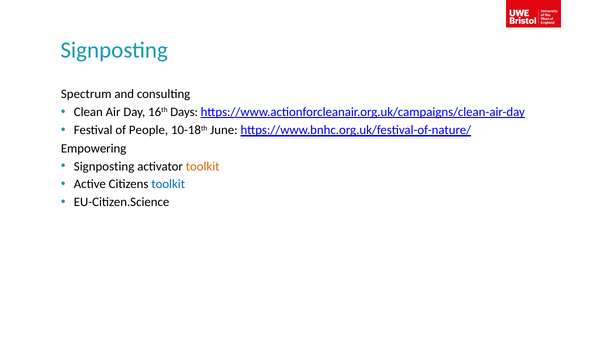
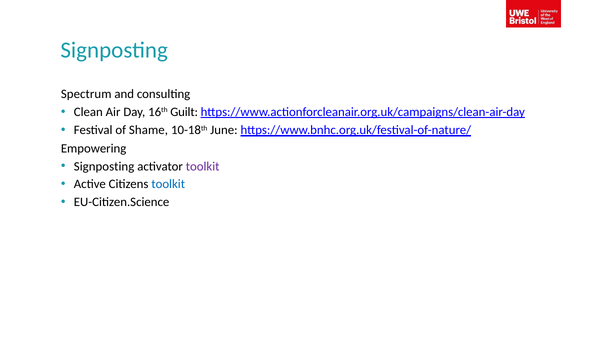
Days: Days -> Guilt
People: People -> Shame
toolkit at (203, 166) colour: orange -> purple
